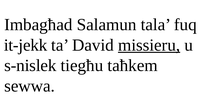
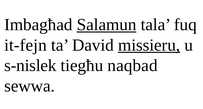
Salamun underline: none -> present
it-jekk: it-jekk -> it-fejn
taħkem: taħkem -> naqbad
